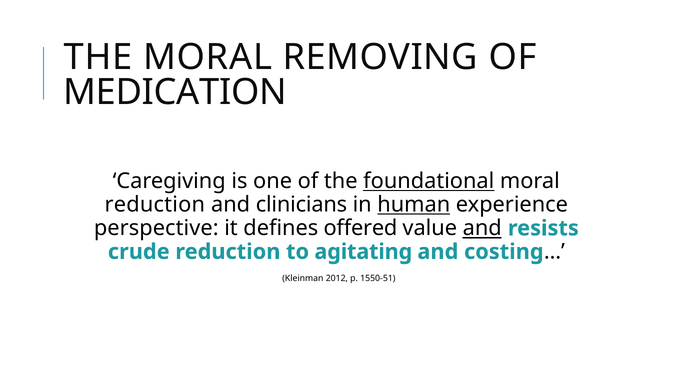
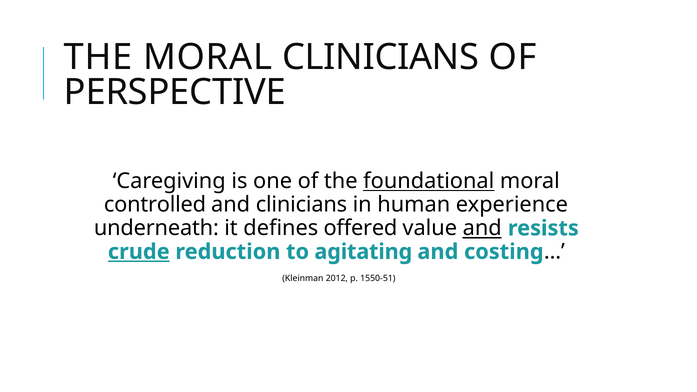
MORAL REMOVING: REMOVING -> CLINICIANS
MEDICATION: MEDICATION -> PERSPECTIVE
reduction at (155, 205): reduction -> controlled
human underline: present -> none
perspective: perspective -> underneath
crude underline: none -> present
